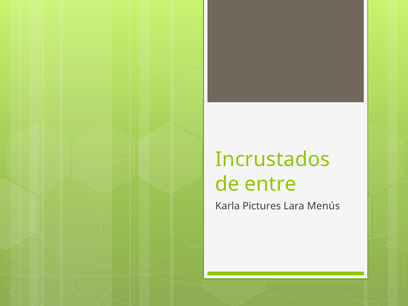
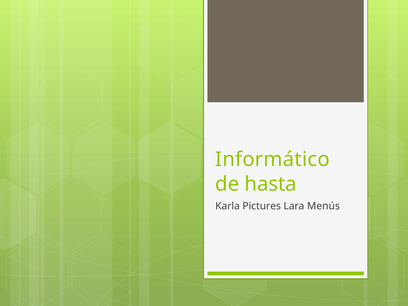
Incrustados: Incrustados -> Informático
entre: entre -> hasta
